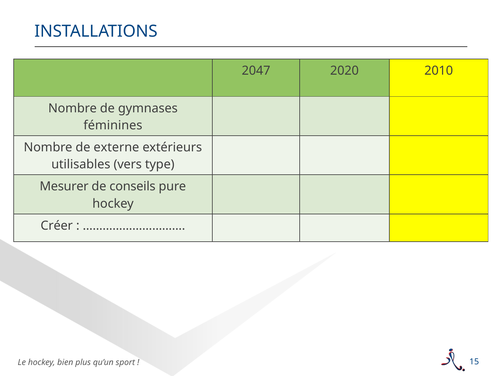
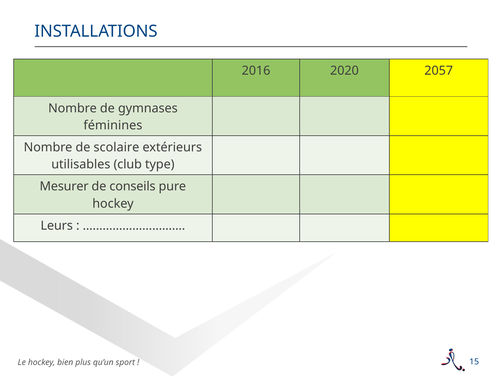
2047: 2047 -> 2016
2010: 2010 -> 2057
externe: externe -> scolaire
vers: vers -> club
Créer: Créer -> Leurs
